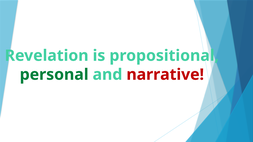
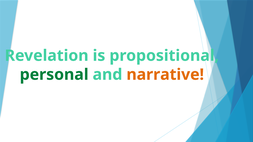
narrative colour: red -> orange
